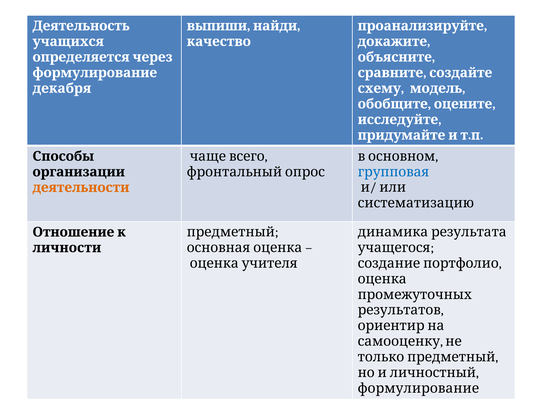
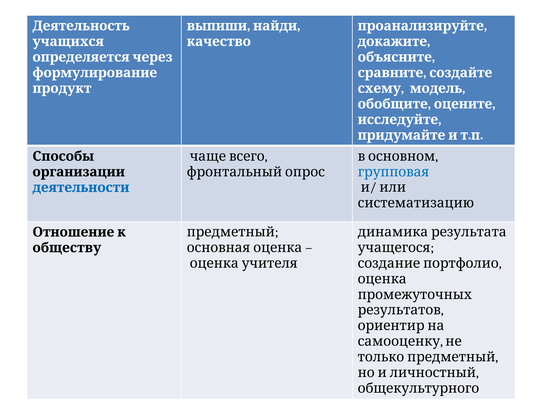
декабря: декабря -> продукт
деятельности colour: orange -> blue
личности: личности -> обществу
формулирование at (418, 389): формулирование -> общекультурного
